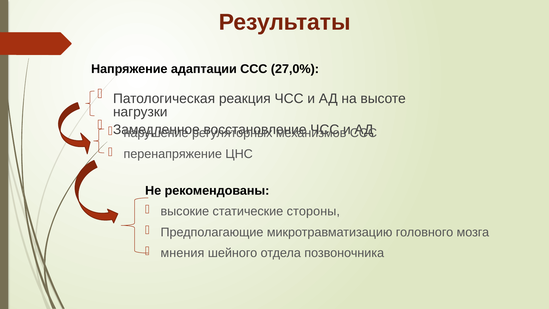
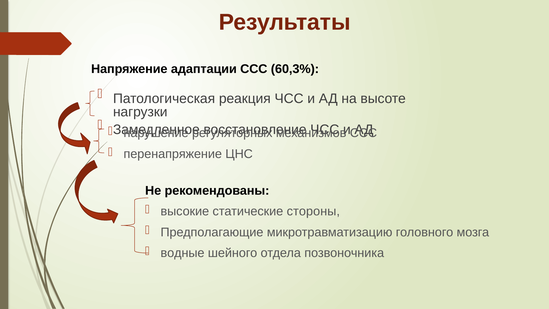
27,0%: 27,0% -> 60,3%
мнения: мнения -> водные
